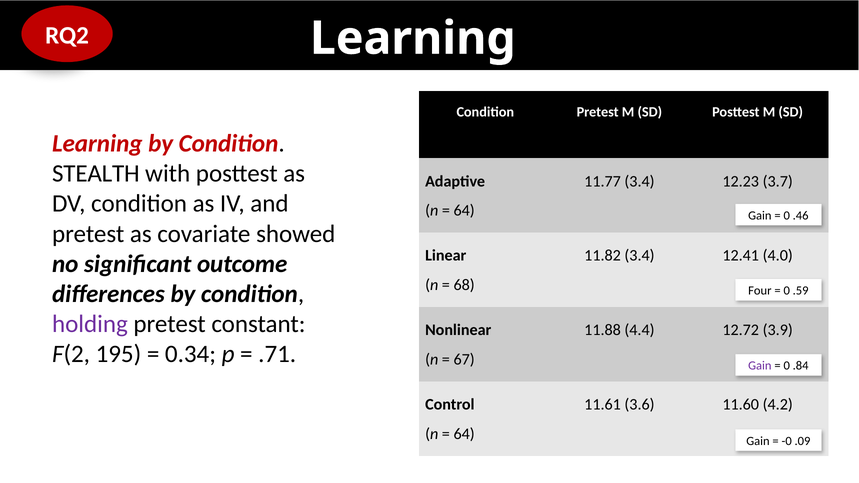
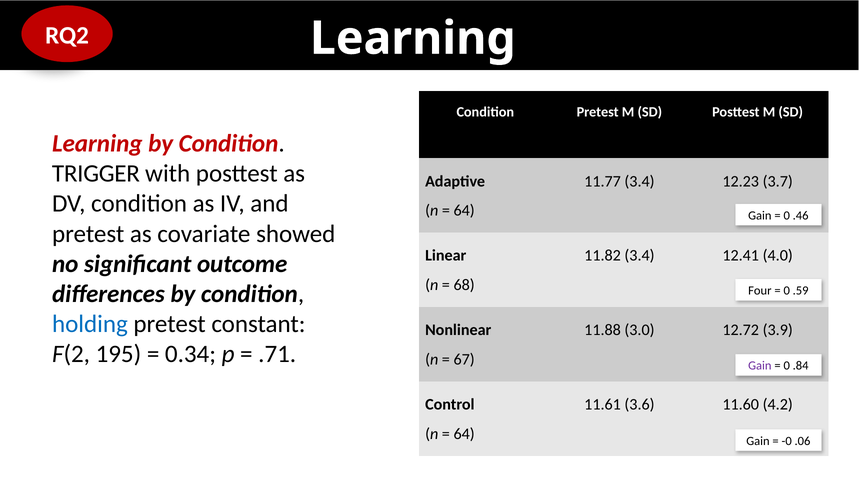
STEALTH: STEALTH -> TRIGGER
holding colour: purple -> blue
4.4: 4.4 -> 3.0
.09: .09 -> .06
